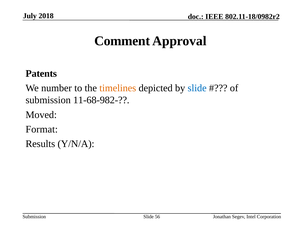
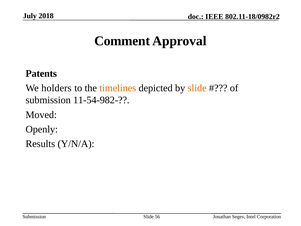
number: number -> holders
slide at (197, 88) colour: blue -> orange
11-68-982-: 11-68-982- -> 11-54-982-
Format: Format -> Openly
